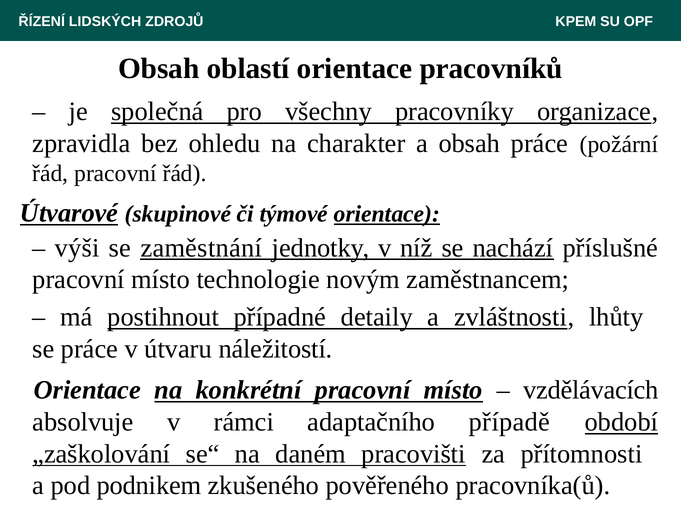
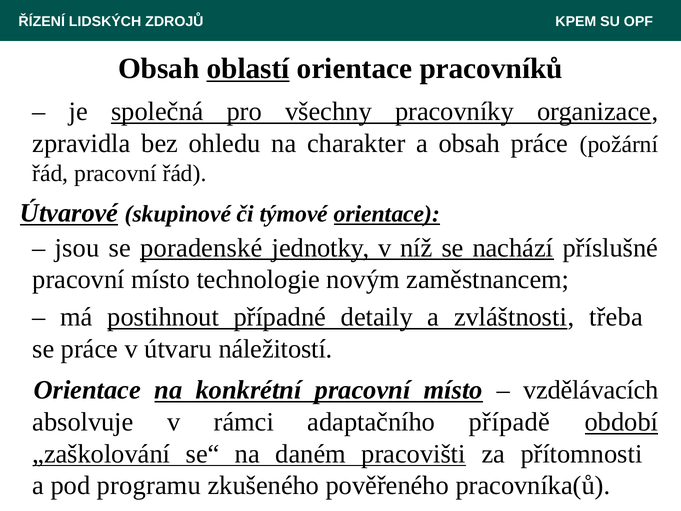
oblastí underline: none -> present
výši: výši -> jsou
zaměstnání: zaměstnání -> poradenské
lhůty: lhůty -> třeba
podnikem: podnikem -> programu
